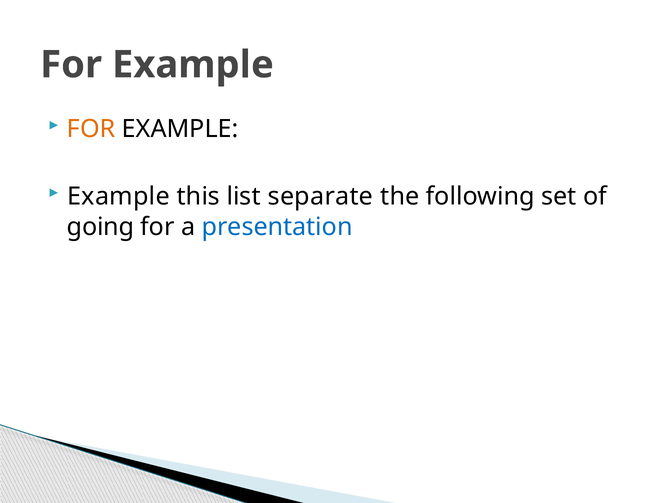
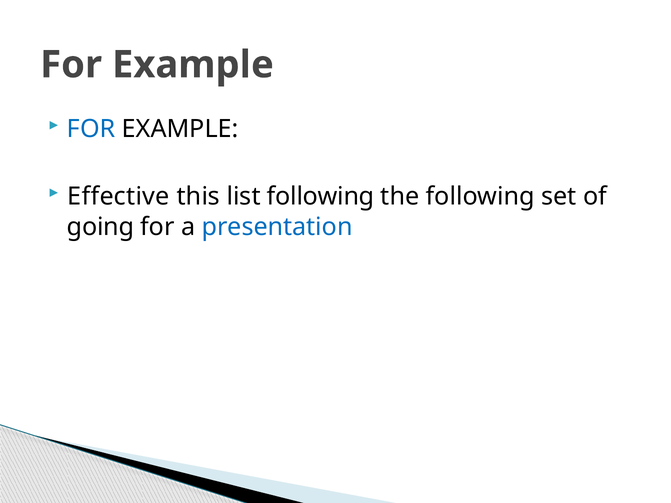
FOR at (91, 129) colour: orange -> blue
Example at (119, 197): Example -> Effective
list separate: separate -> following
